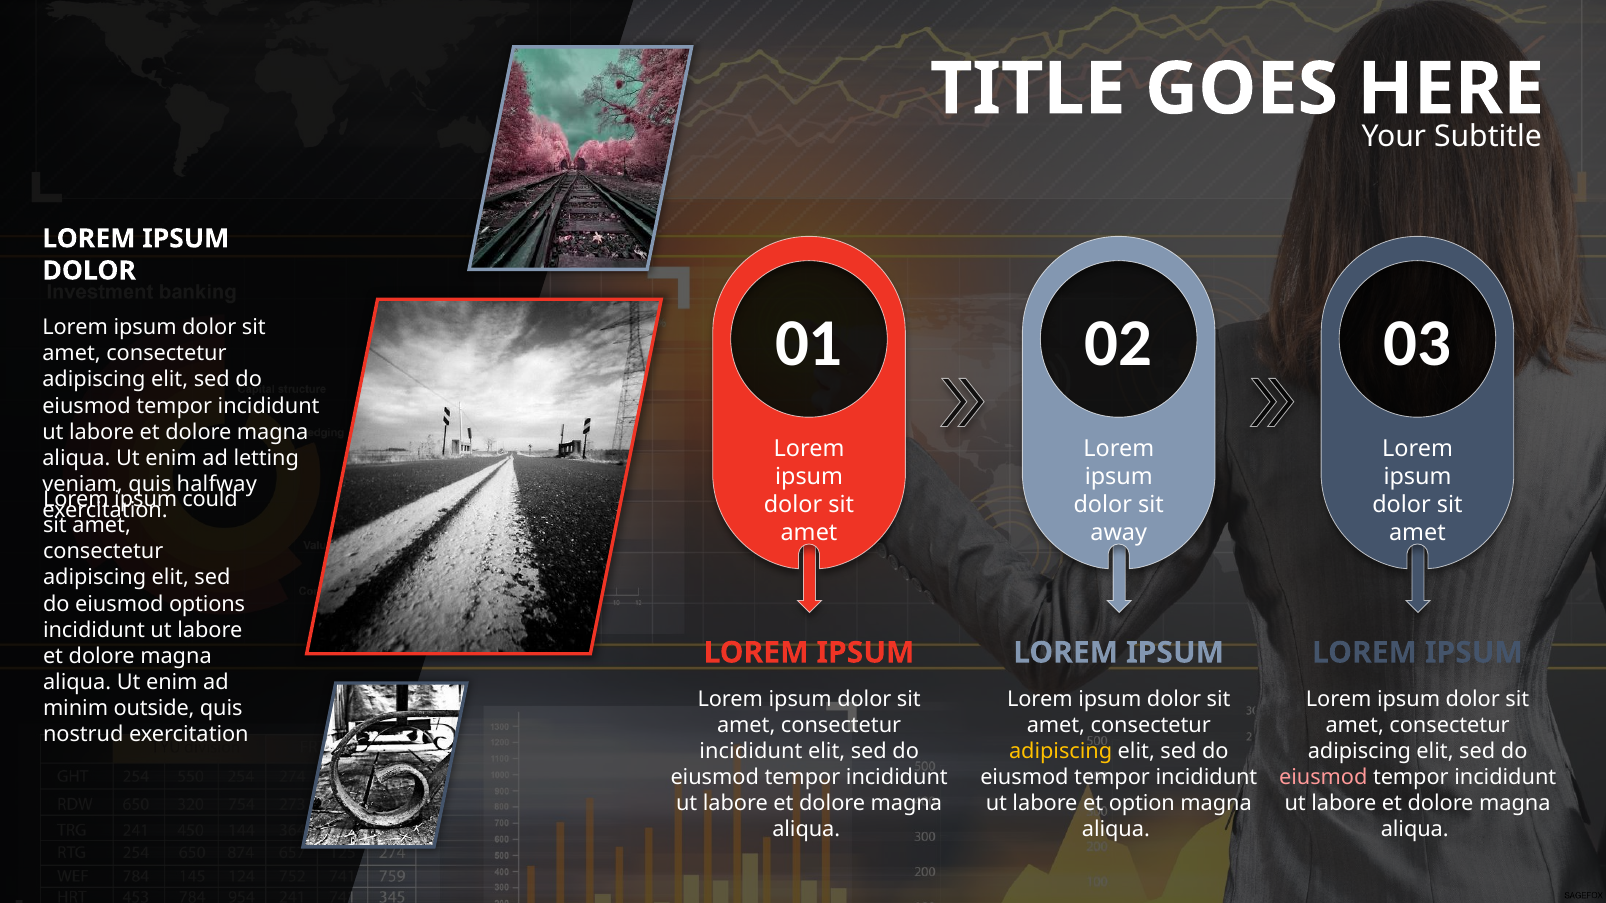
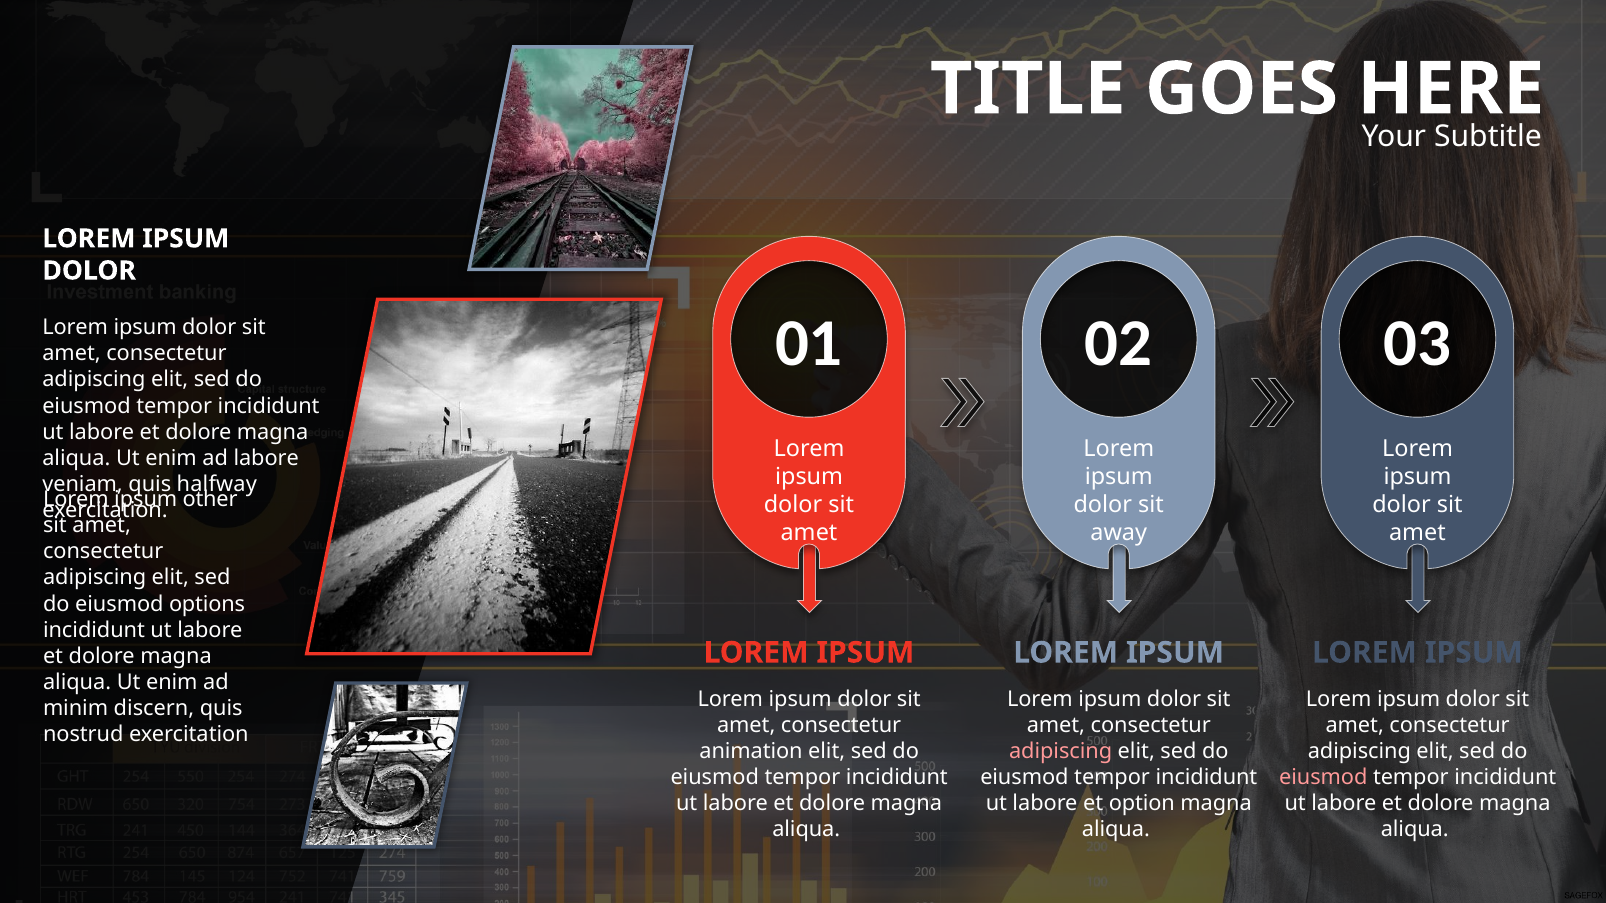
ad letting: letting -> labore
could: could -> other
outside: outside -> discern
incididunt at (751, 752): incididunt -> animation
adipiscing at (1061, 752) colour: yellow -> pink
